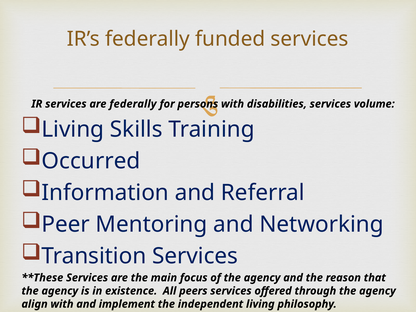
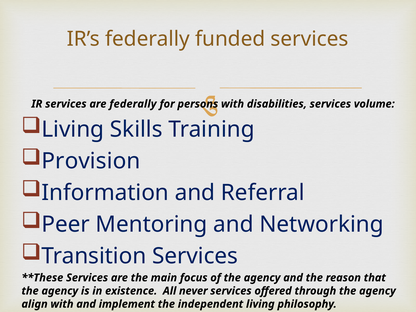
Occurred: Occurred -> Provision
peers: peers -> never
